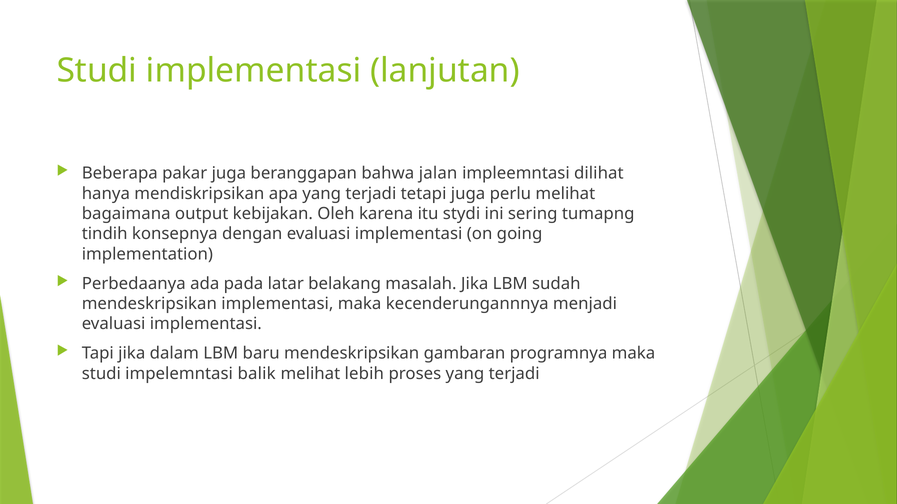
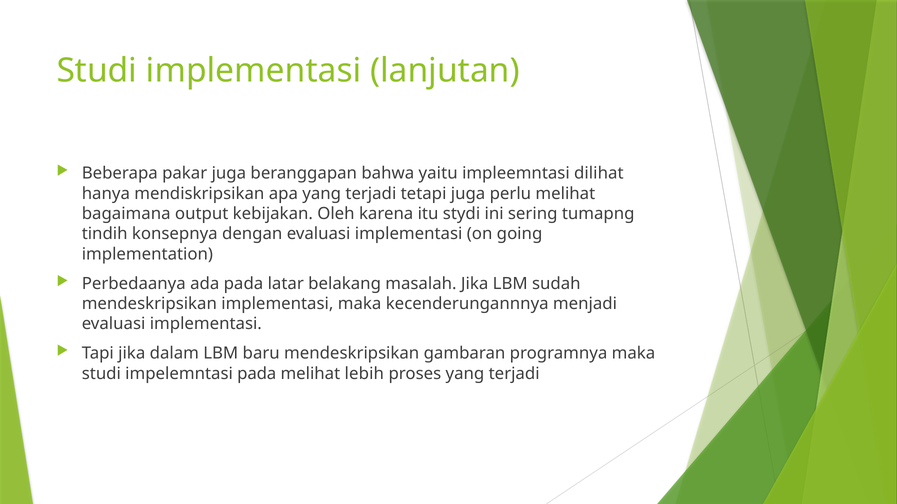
jalan: jalan -> yaitu
impelemntasi balik: balik -> pada
